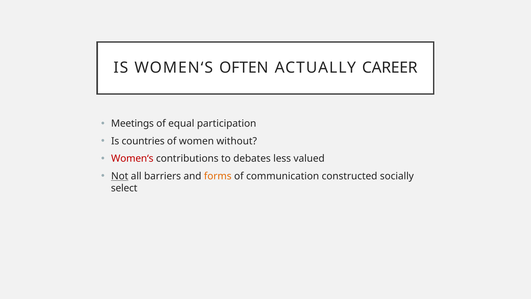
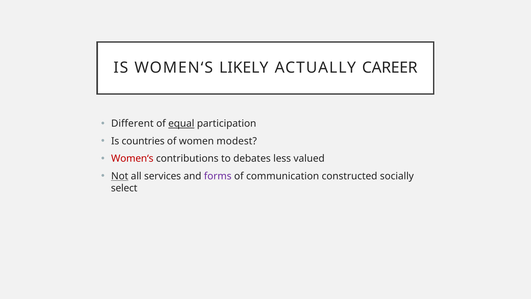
OFTEN: OFTEN -> LIKELY
Meetings: Meetings -> Different
equal underline: none -> present
without: without -> modest
barriers: barriers -> services
forms colour: orange -> purple
